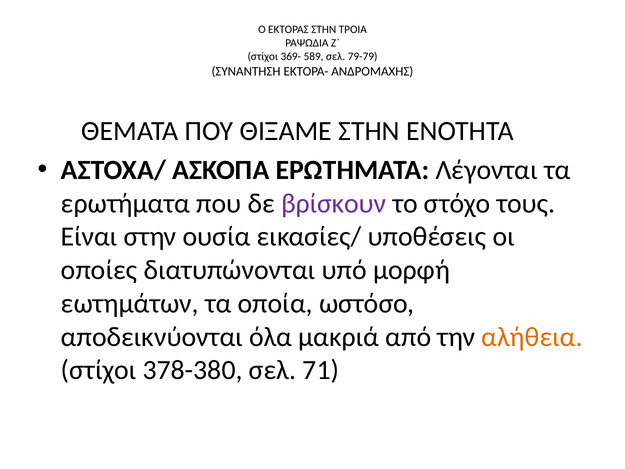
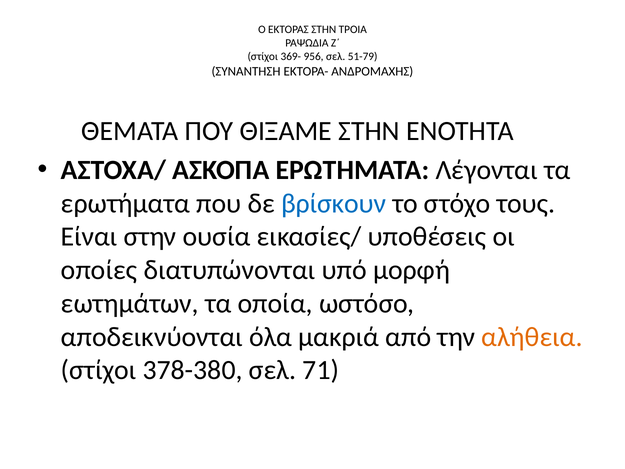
589: 589 -> 956
79-79: 79-79 -> 51-79
βρίσκουν colour: purple -> blue
